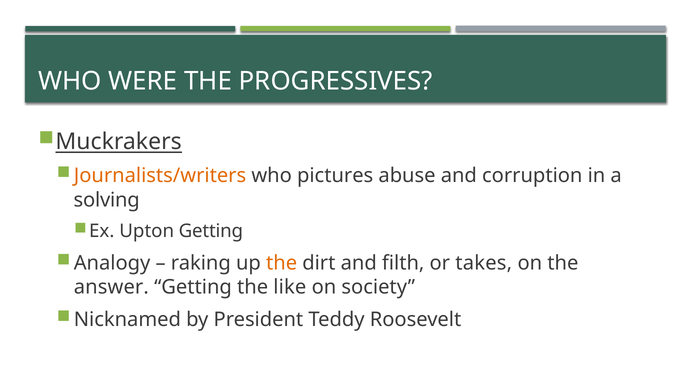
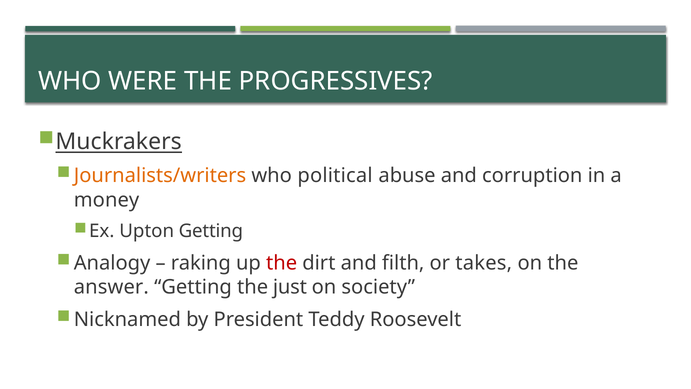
pictures: pictures -> political
solving: solving -> money
the at (282, 263) colour: orange -> red
like: like -> just
